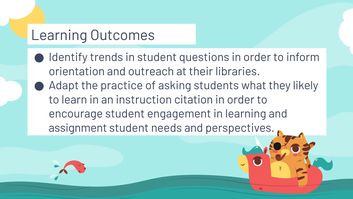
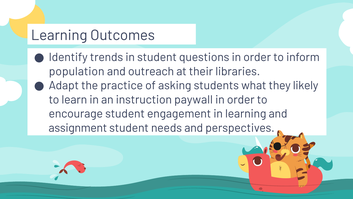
orientation: orientation -> population
citation: citation -> paywall
